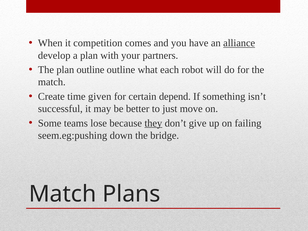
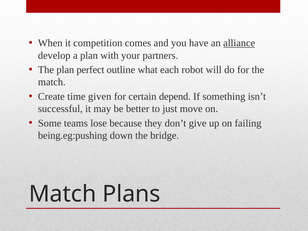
plan outline: outline -> perfect
they underline: present -> none
seem.eg:pushing: seem.eg:pushing -> being.eg:pushing
